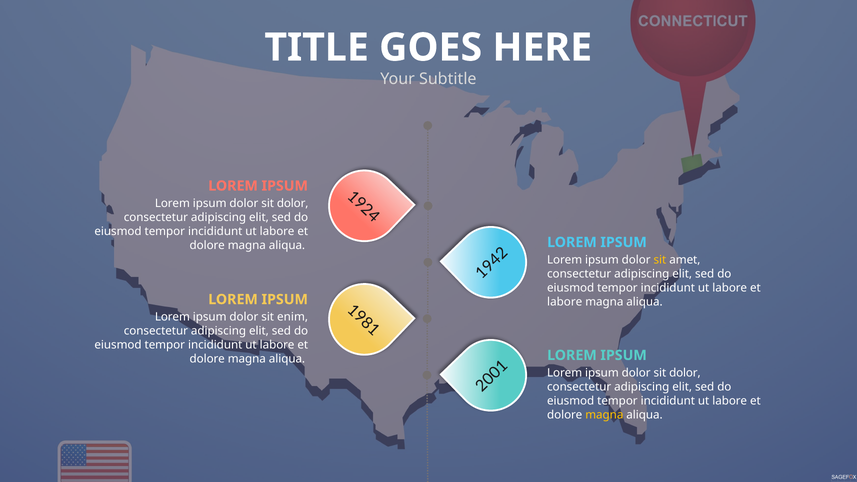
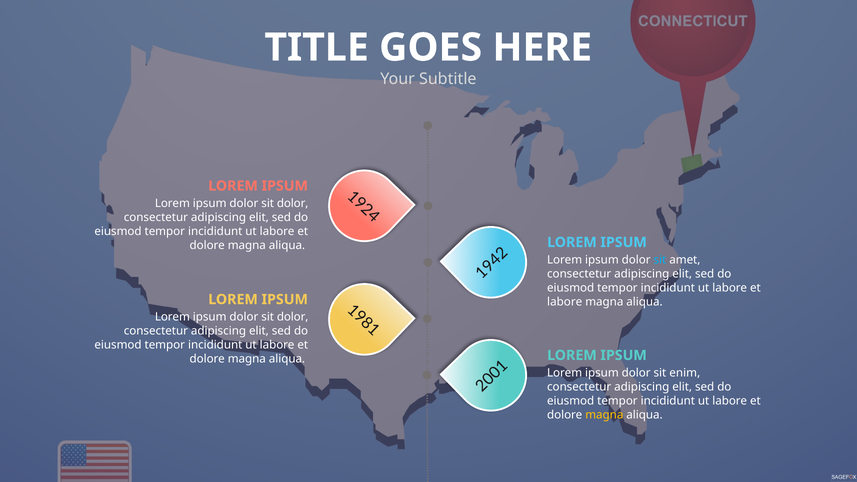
sit at (660, 260) colour: yellow -> light blue
enim at (293, 317): enim -> dolor
dolor at (685, 373): dolor -> enim
